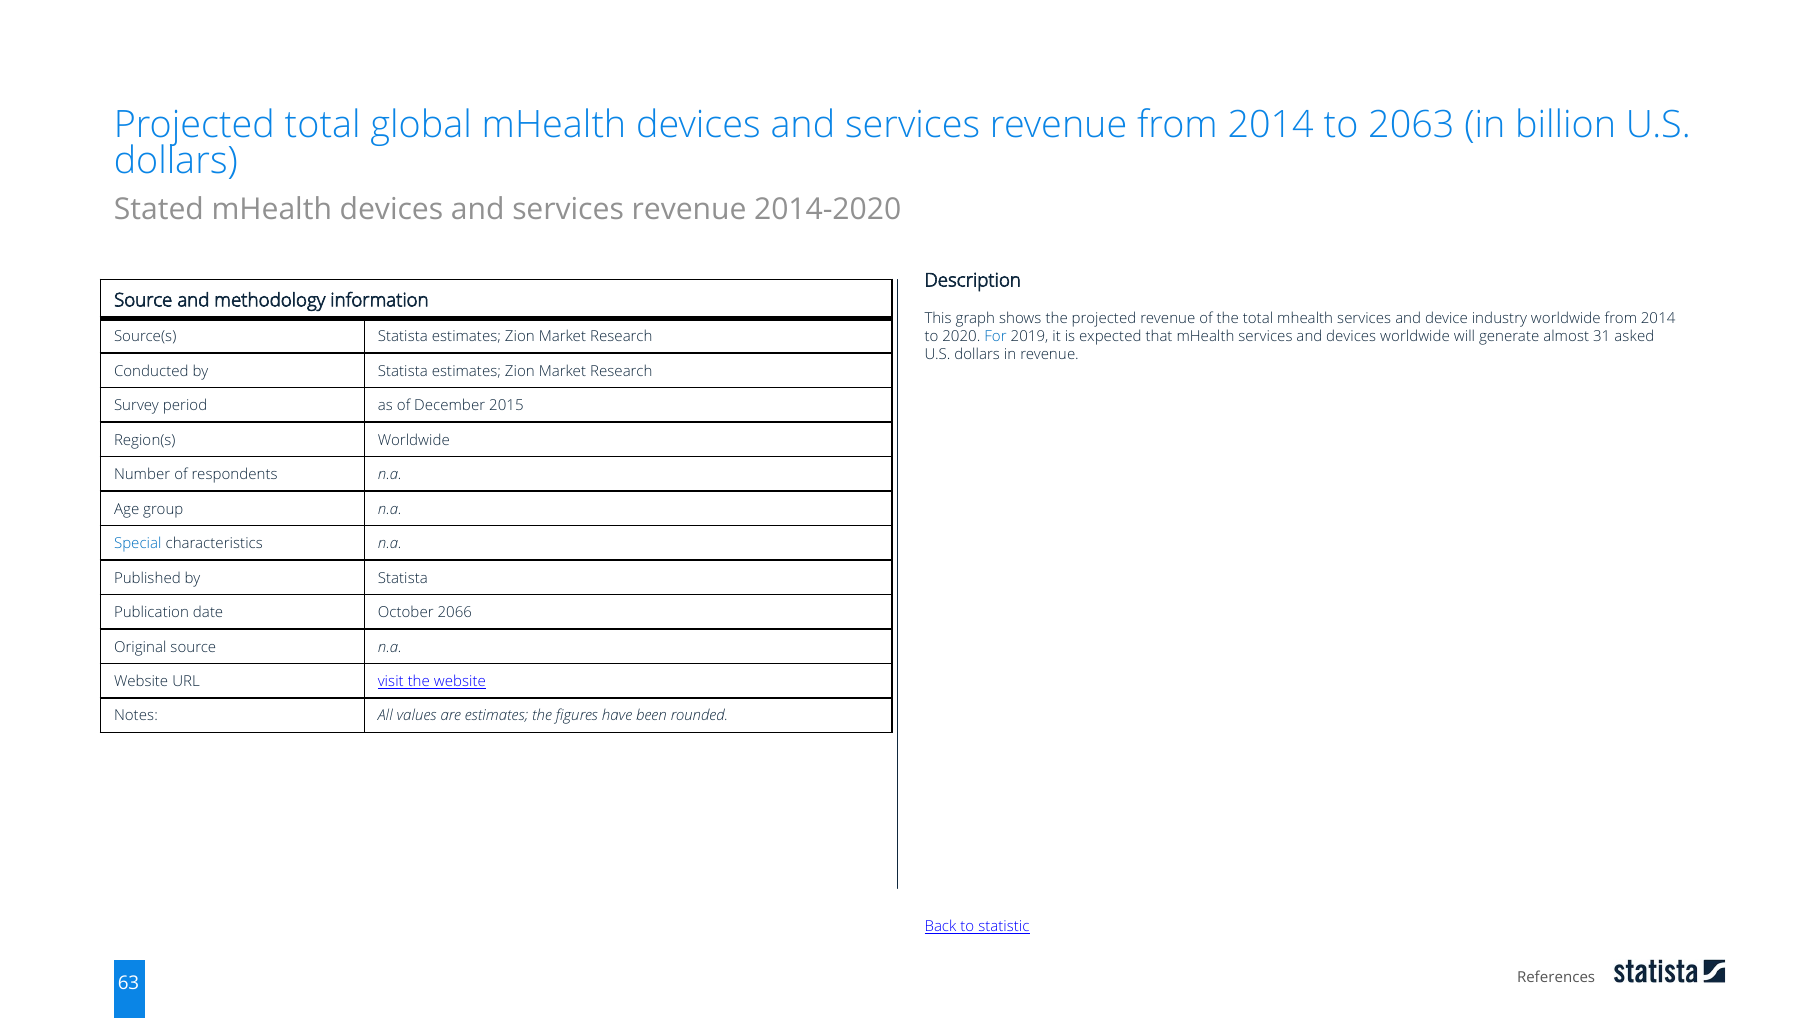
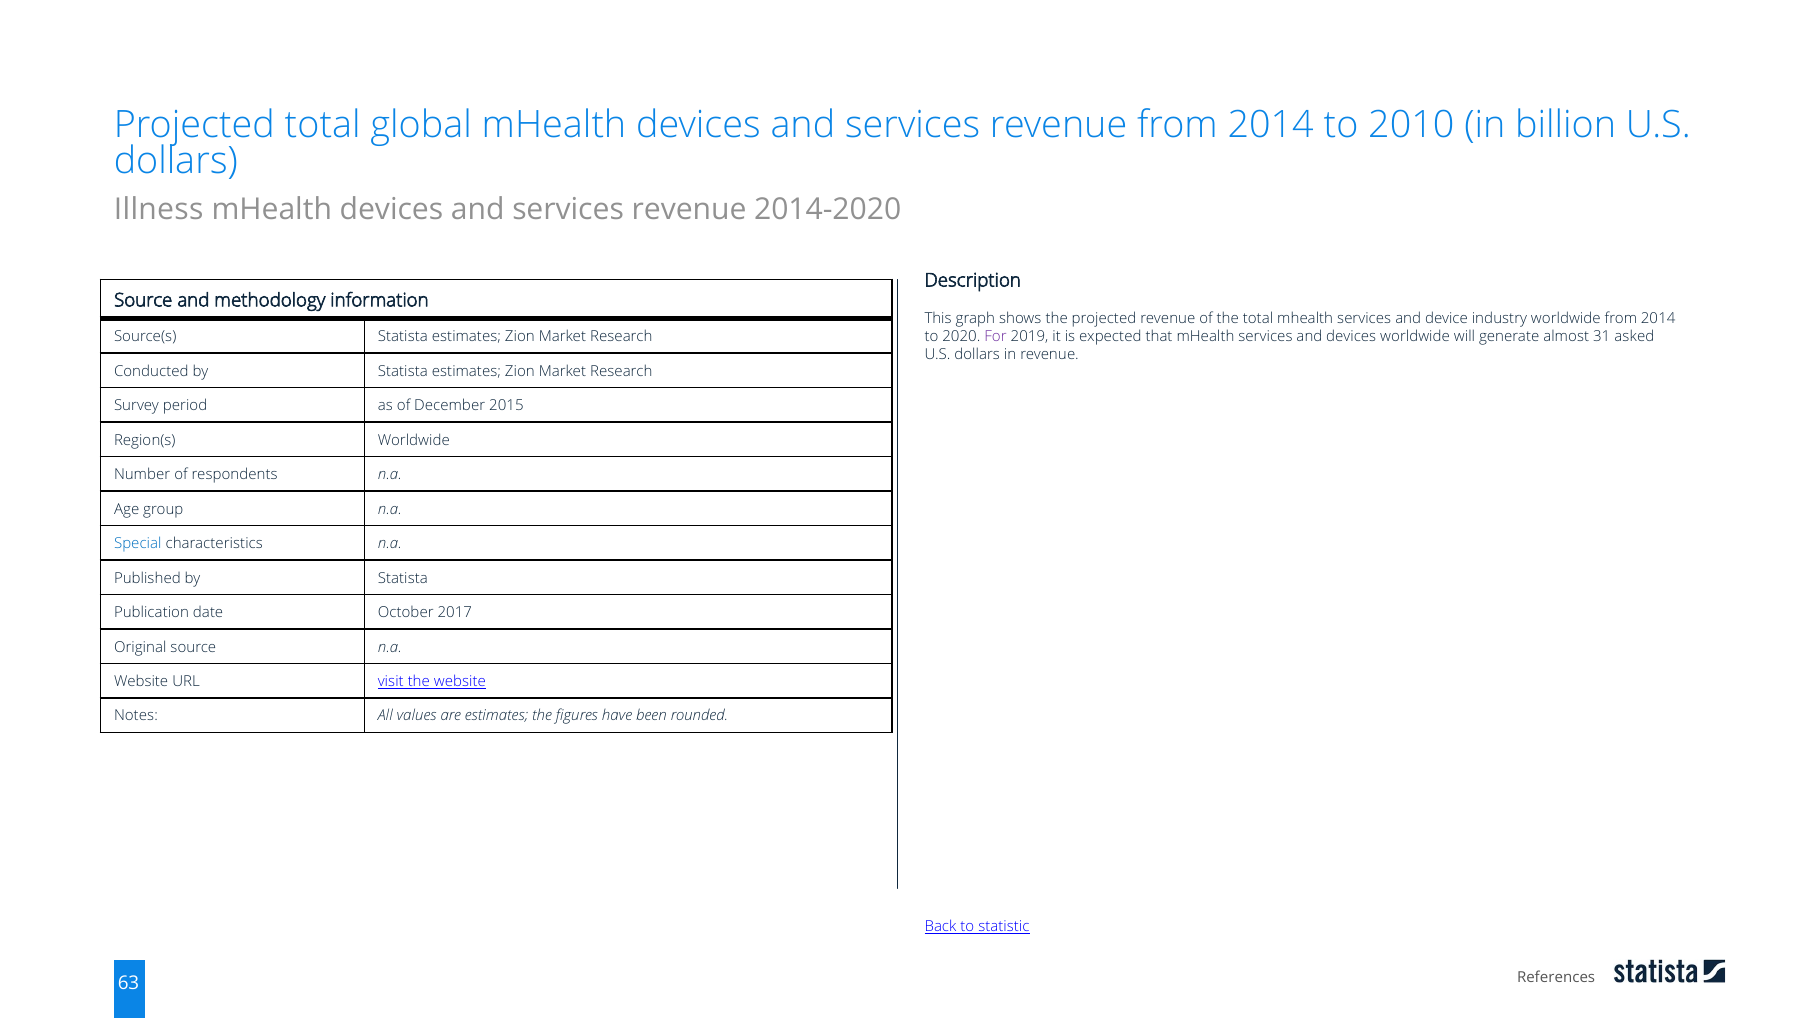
2063: 2063 -> 2010
Stated: Stated -> Illness
For colour: blue -> purple
2066: 2066 -> 2017
